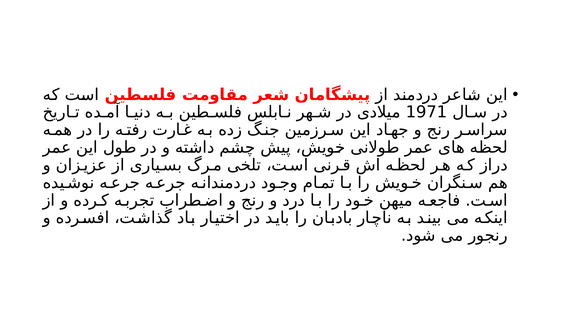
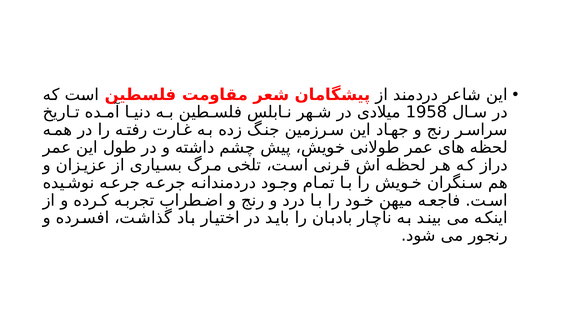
1971: 1971 -> 1958
